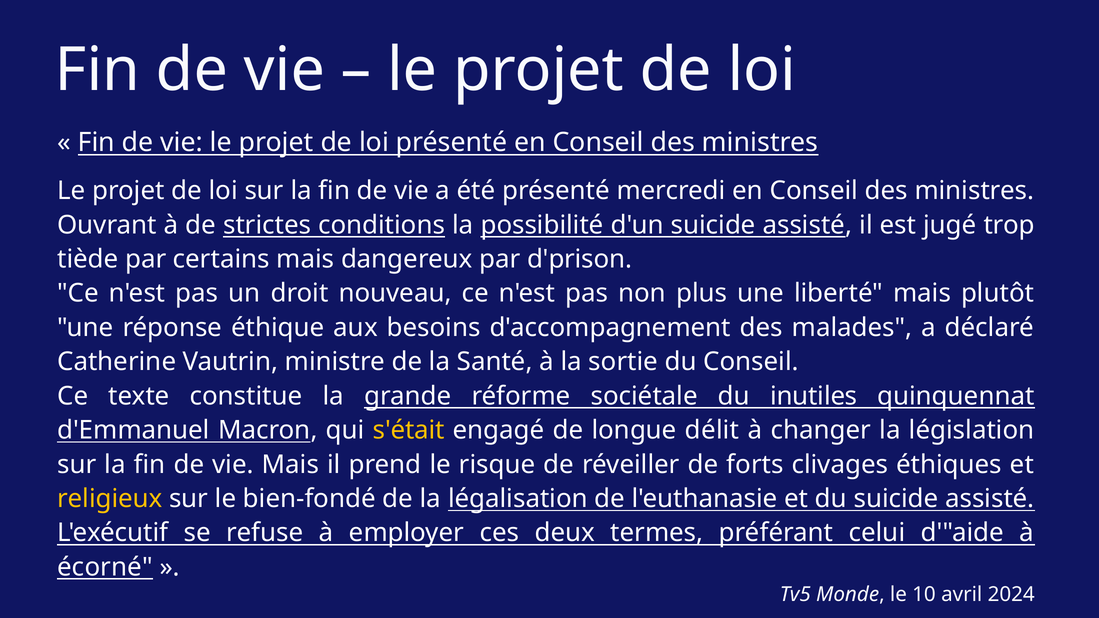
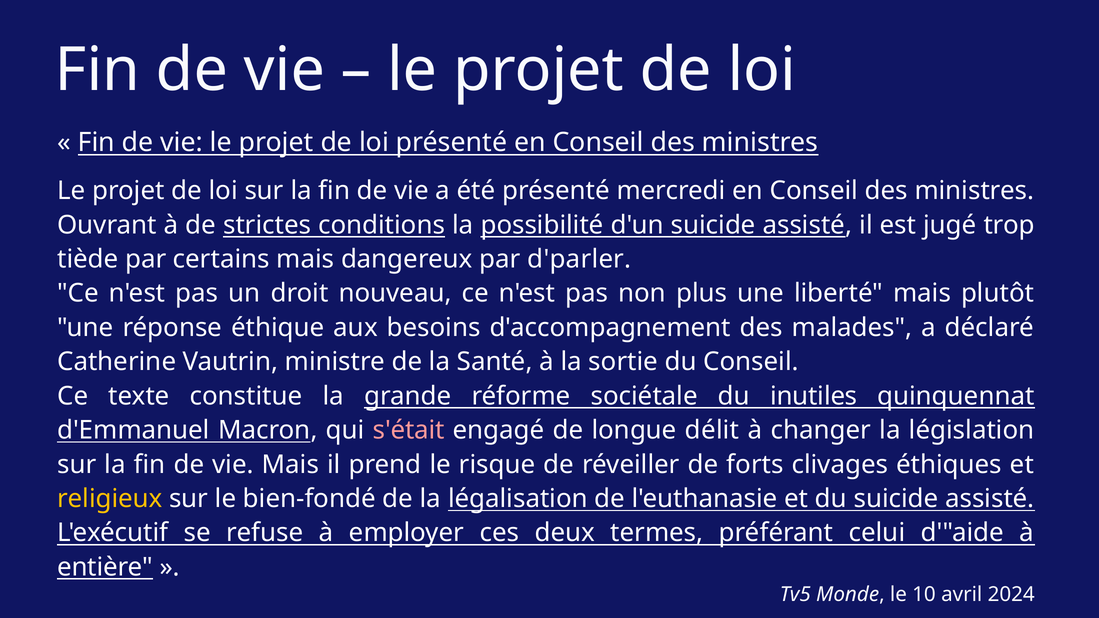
d'prison: d'prison -> d'parler
s'était colour: yellow -> pink
écorné: écorné -> entière
